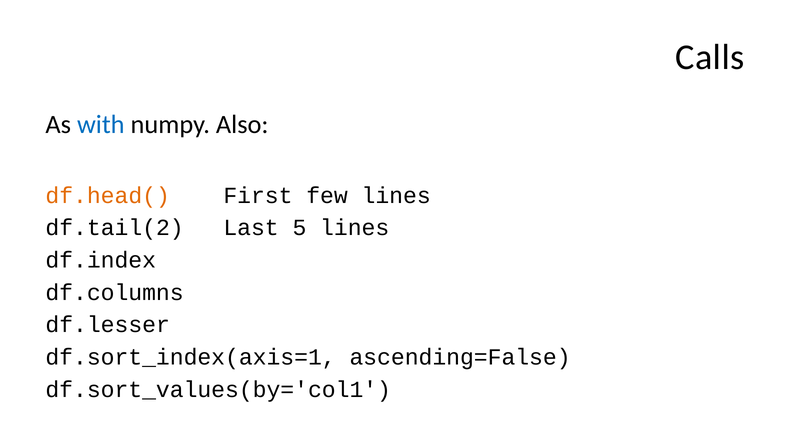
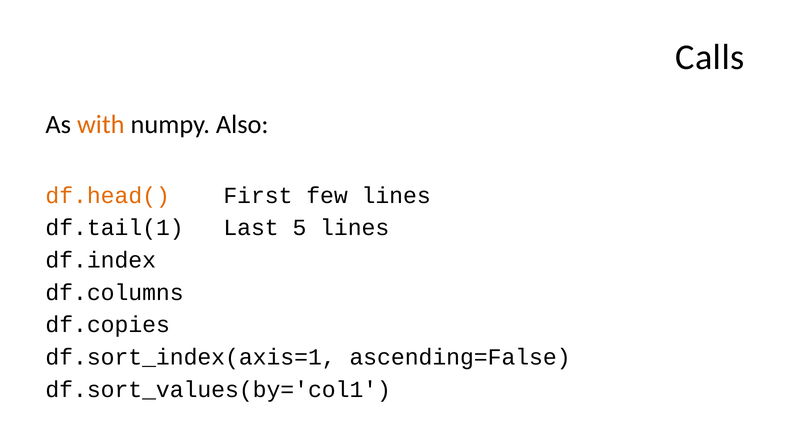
with colour: blue -> orange
df.tail(2: df.tail(2 -> df.tail(1
df.lesser: df.lesser -> df.copies
